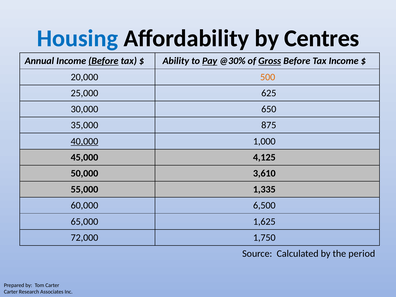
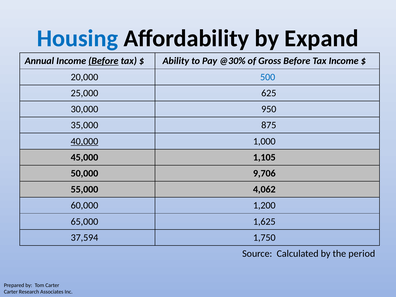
Centres: Centres -> Expand
Pay underline: present -> none
Gross underline: present -> none
500 colour: orange -> blue
650: 650 -> 950
4,125: 4,125 -> 1,105
3,610: 3,610 -> 9,706
1,335: 1,335 -> 4,062
6,500: 6,500 -> 1,200
72,000: 72,000 -> 37,594
